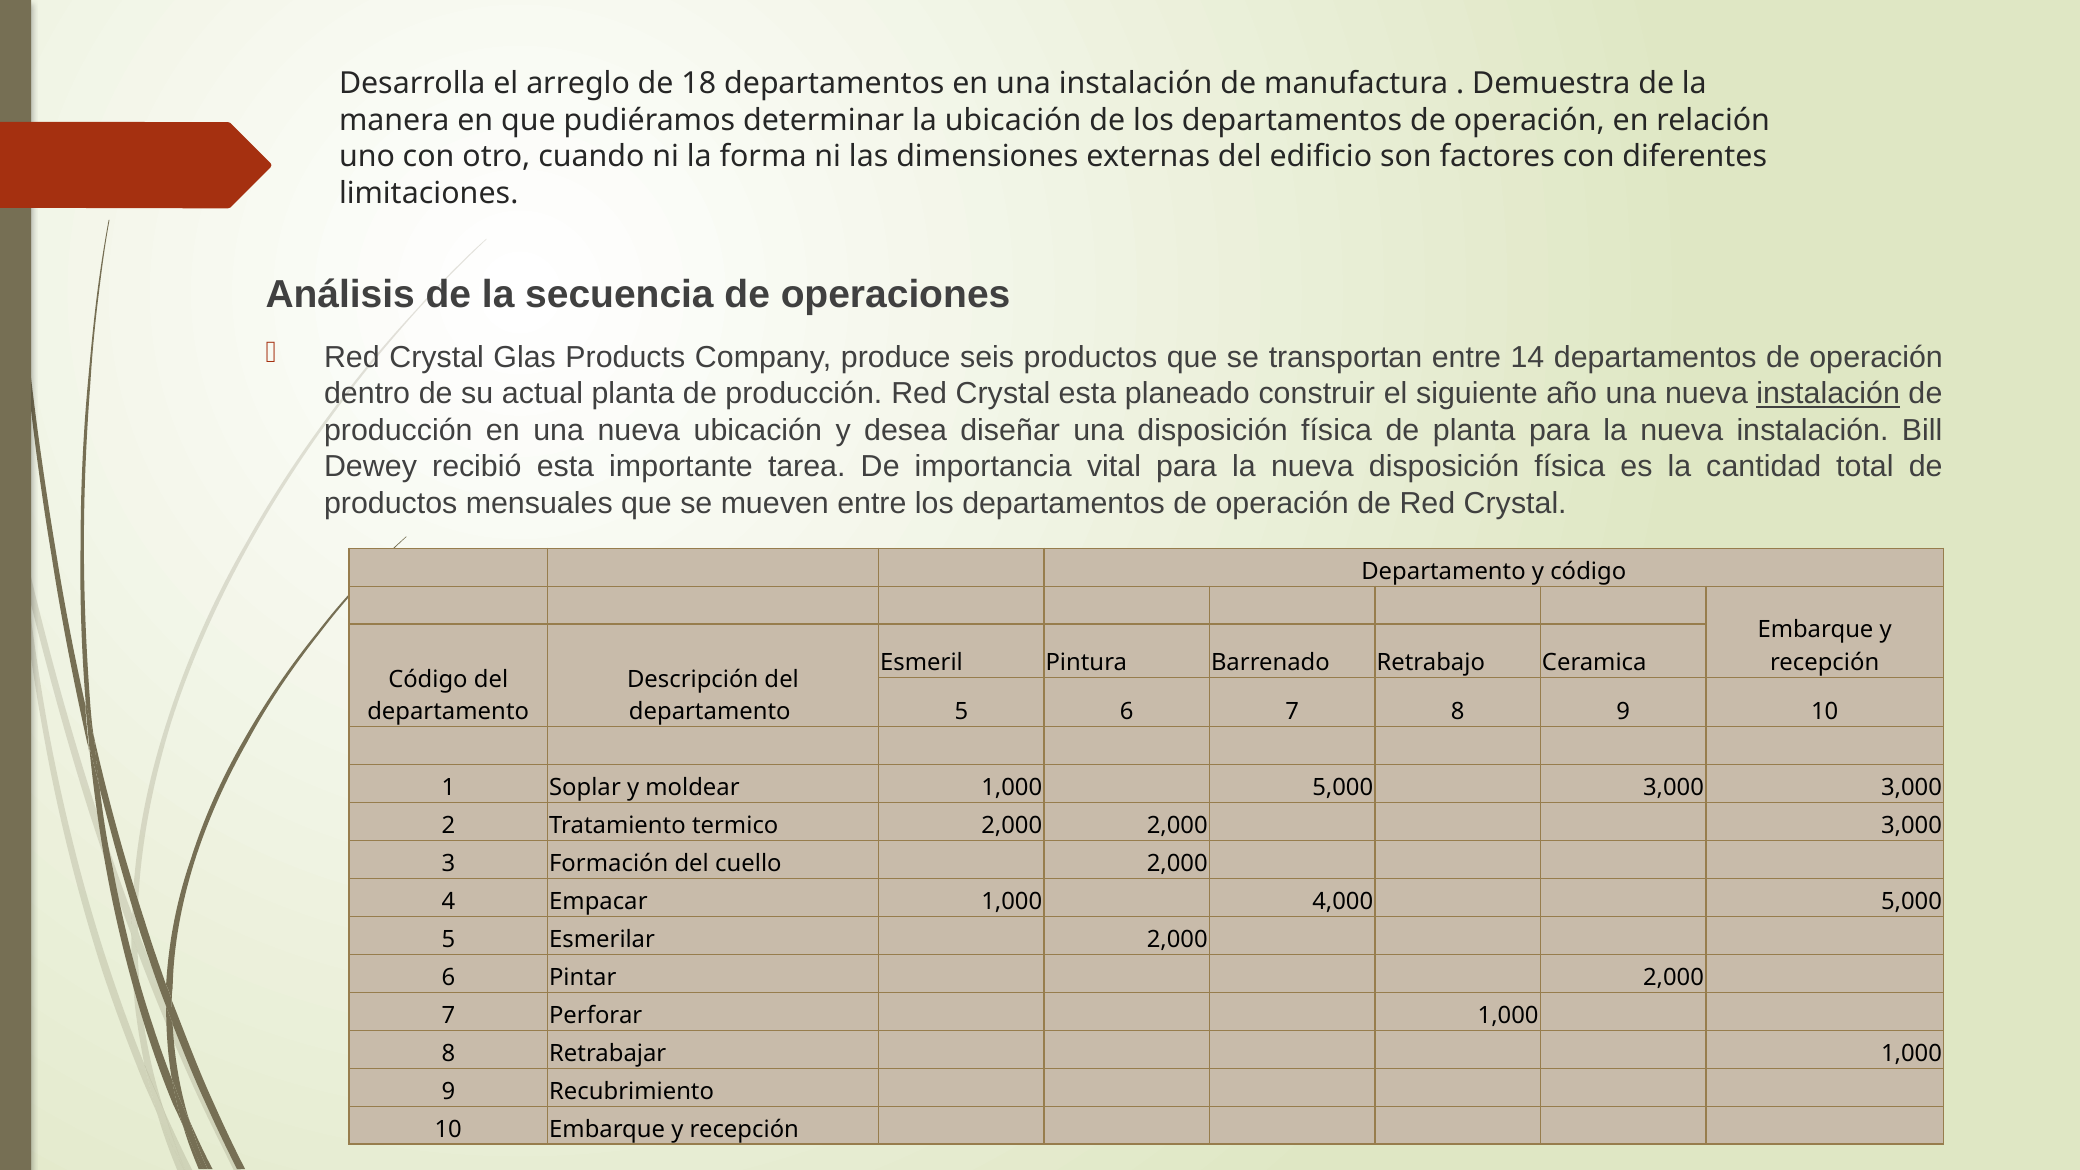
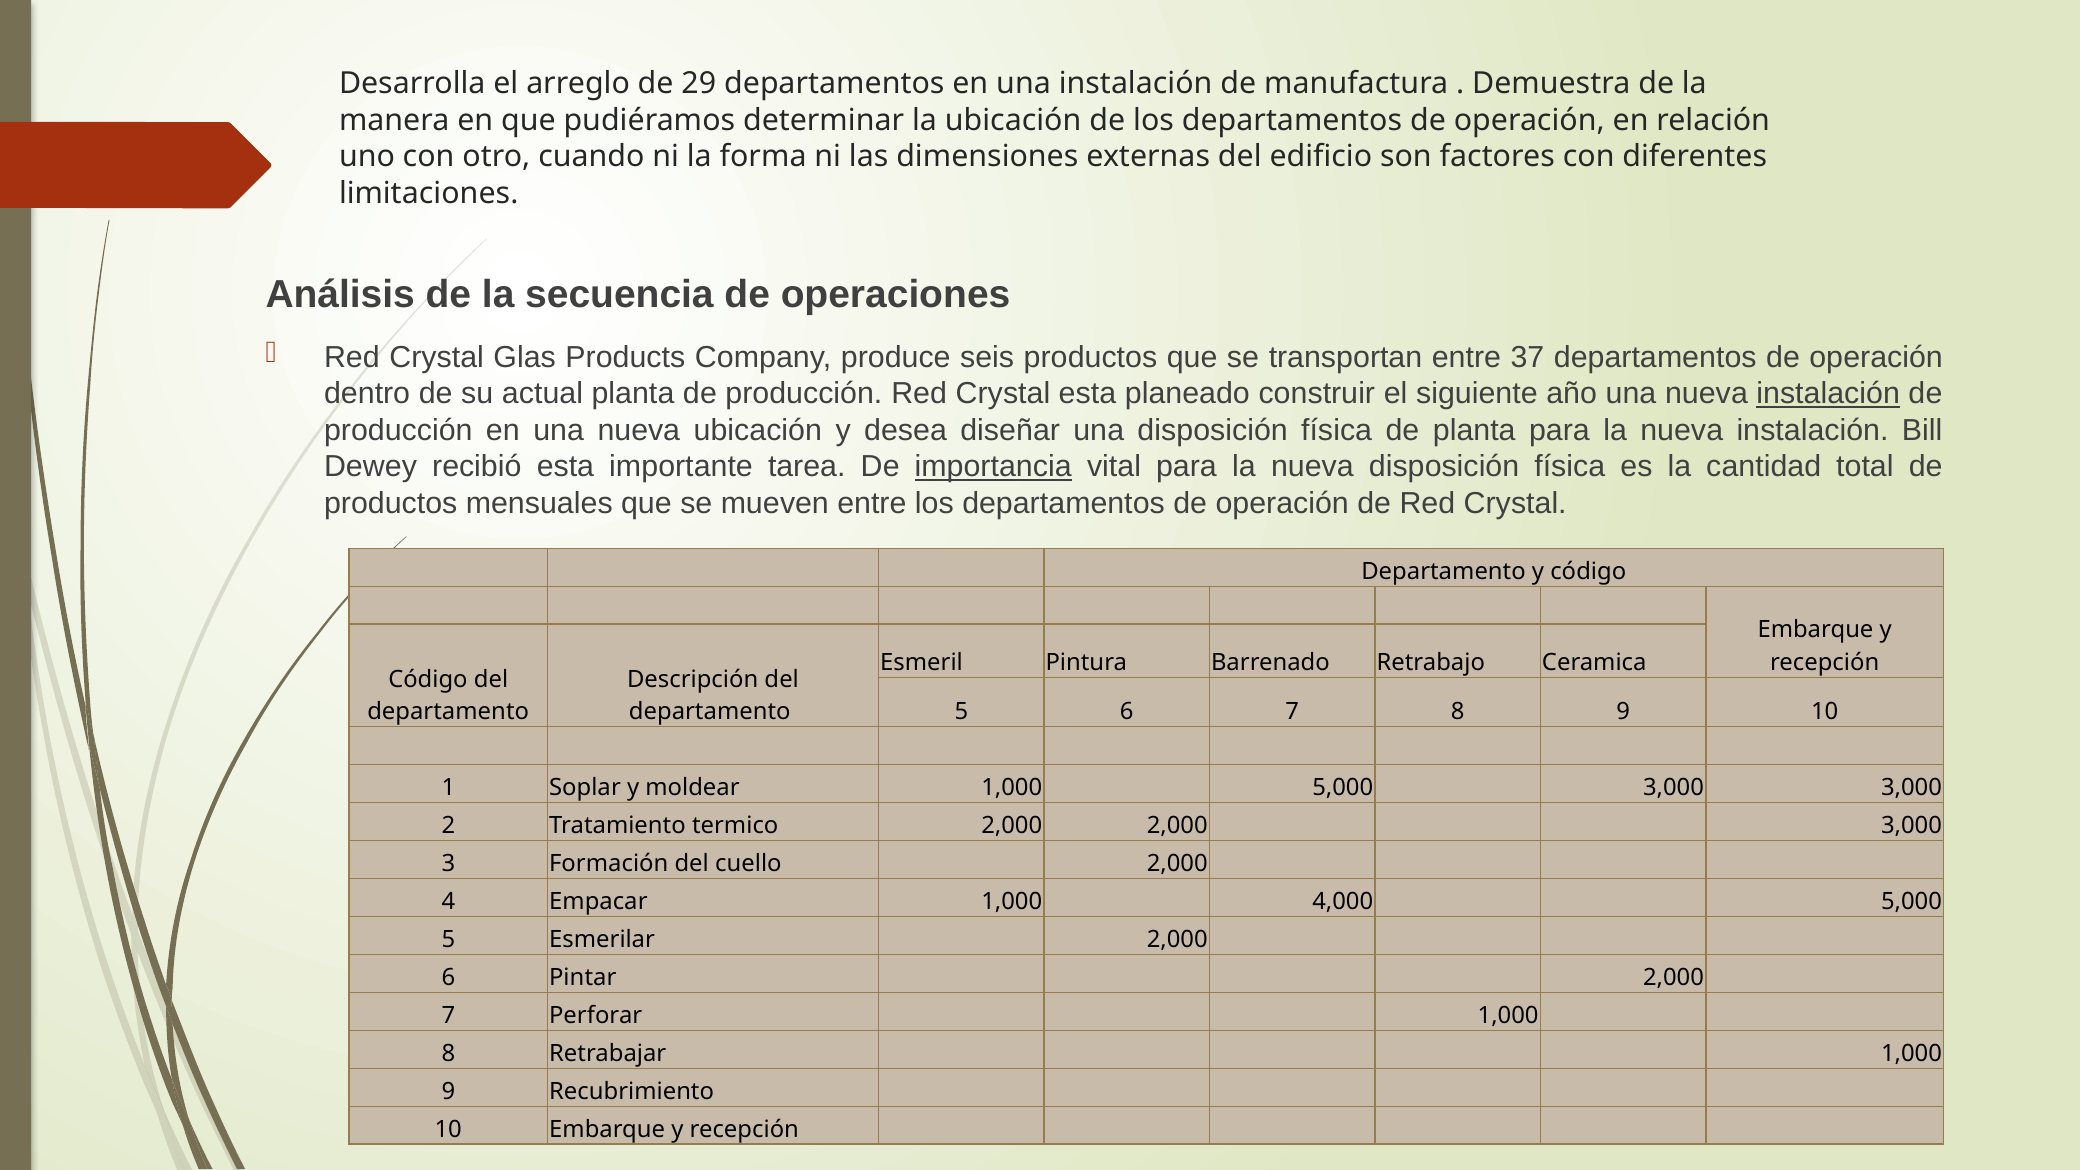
18: 18 -> 29
14: 14 -> 37
importancia underline: none -> present
